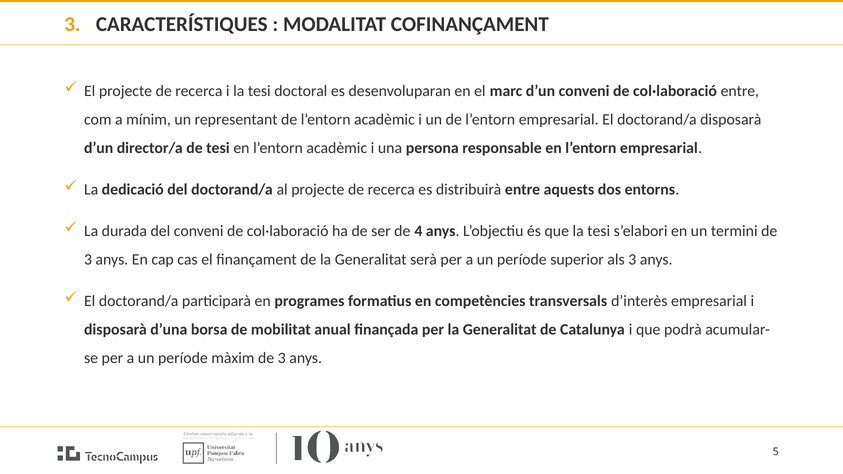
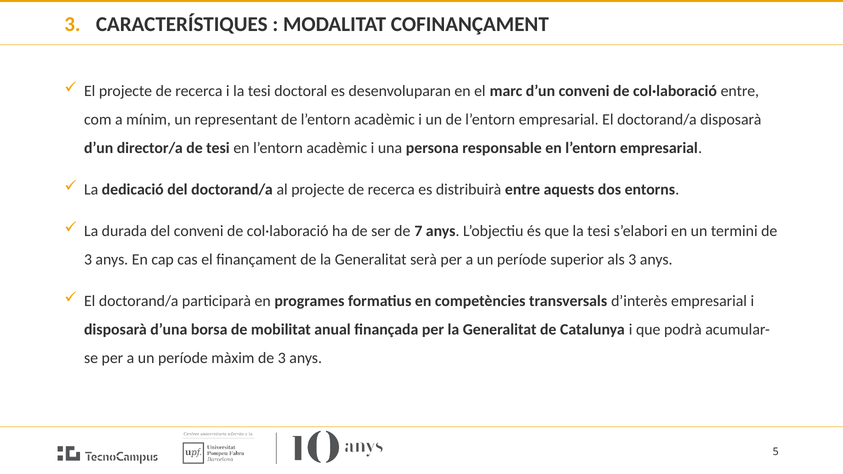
4: 4 -> 7
